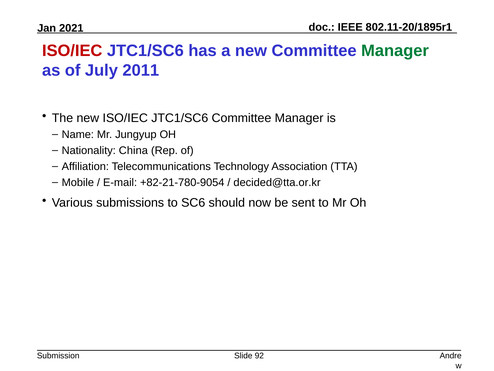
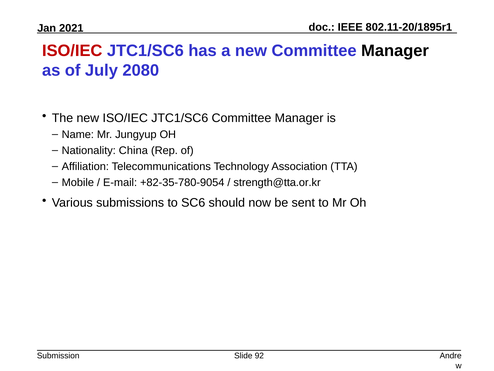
Manager at (395, 51) colour: green -> black
2011: 2011 -> 2080
+82-21-780-9054: +82-21-780-9054 -> +82-35-780-9054
decided@tta.or.kr: decided@tta.or.kr -> strength@tta.or.kr
